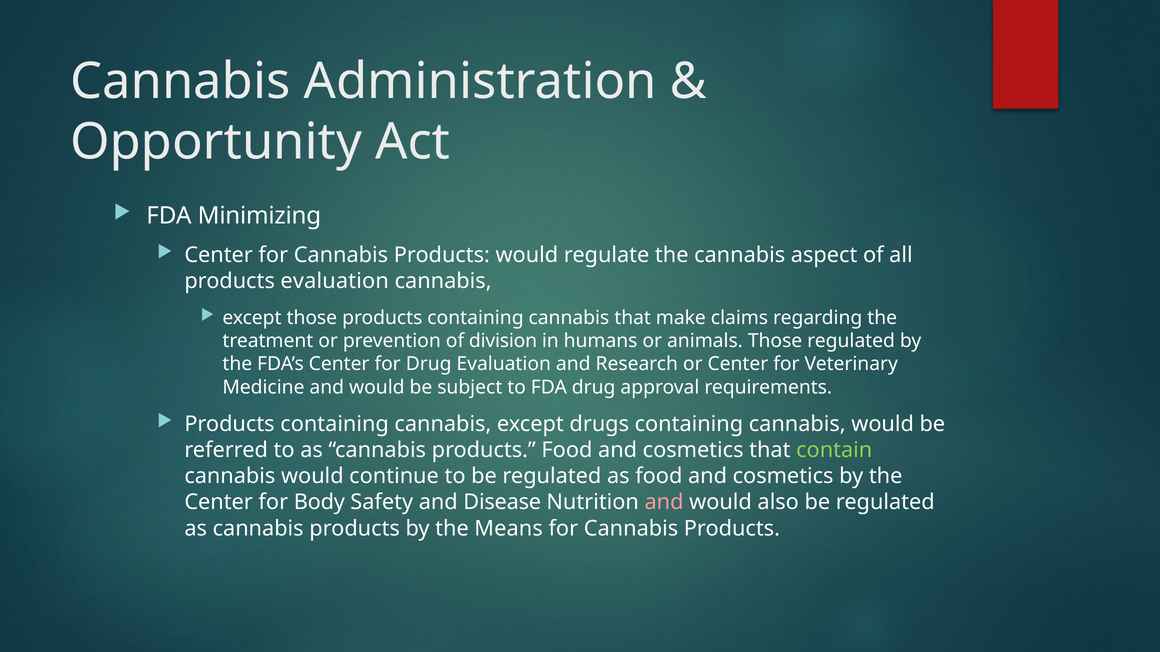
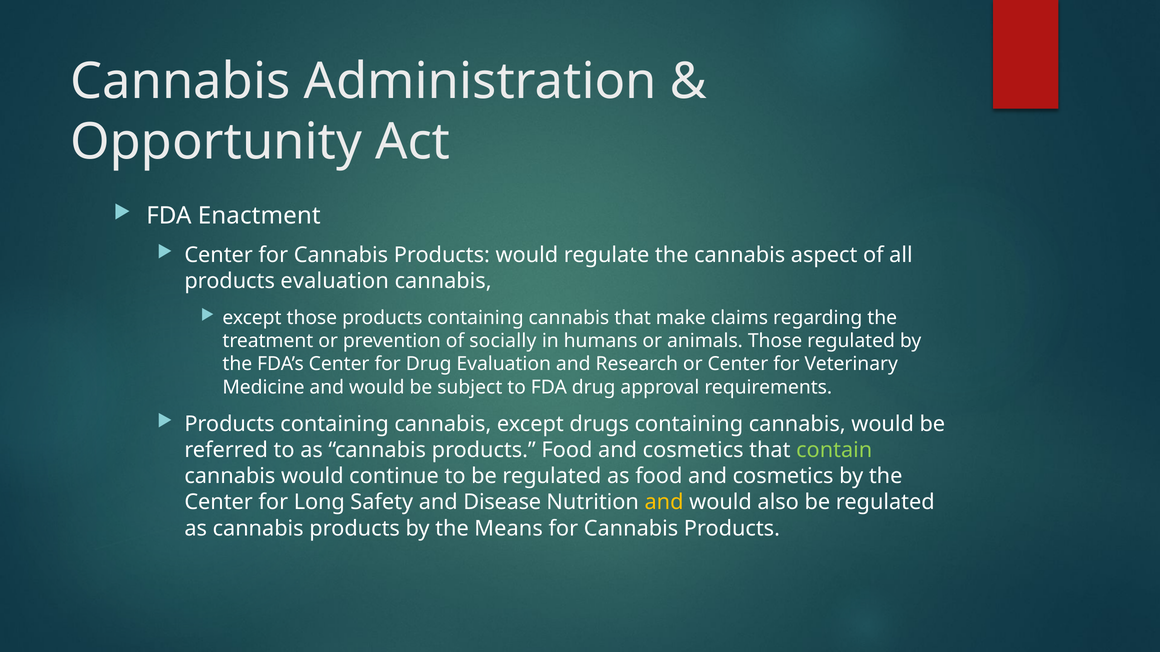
Minimizing: Minimizing -> Enactment
division: division -> socially
Body: Body -> Long
and at (664, 503) colour: pink -> yellow
